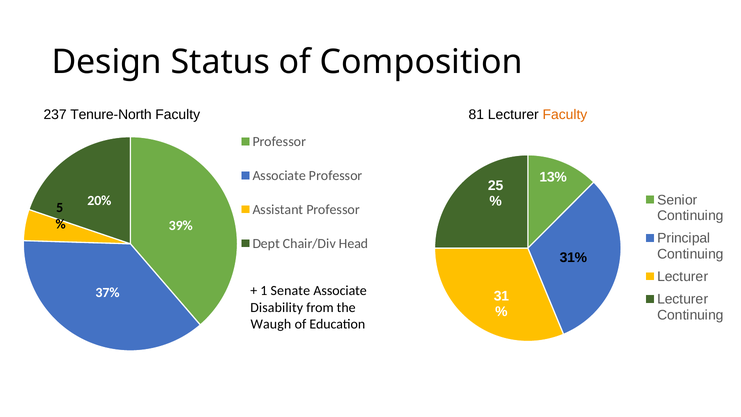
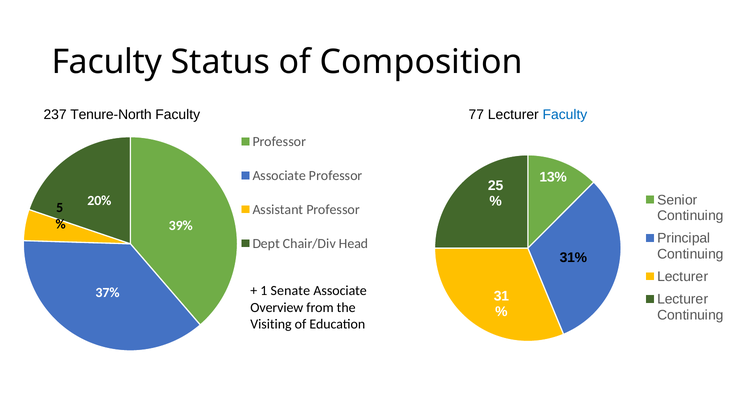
Design at (107, 62): Design -> Faculty
81: 81 -> 77
Faculty at (565, 115) colour: orange -> blue
Disability: Disability -> Overview
Waugh: Waugh -> Visiting
